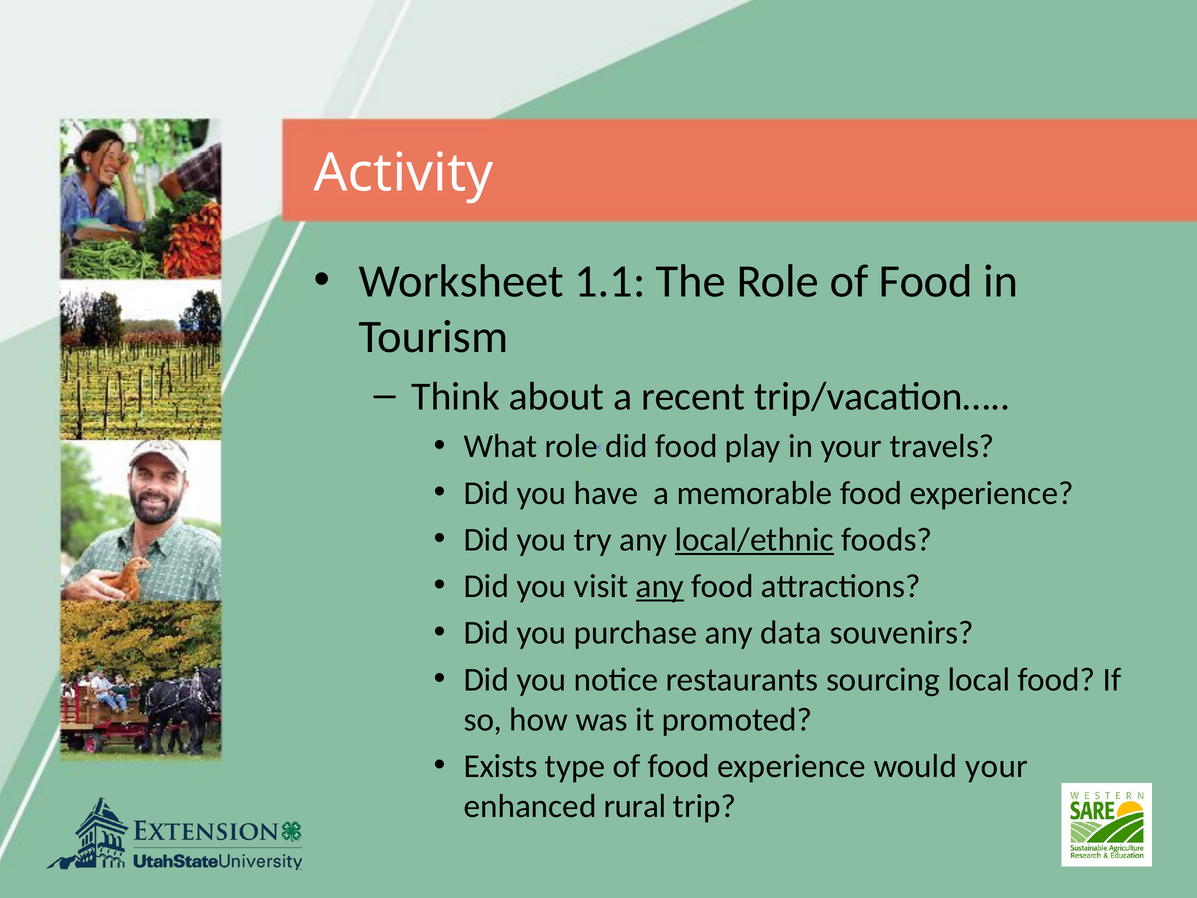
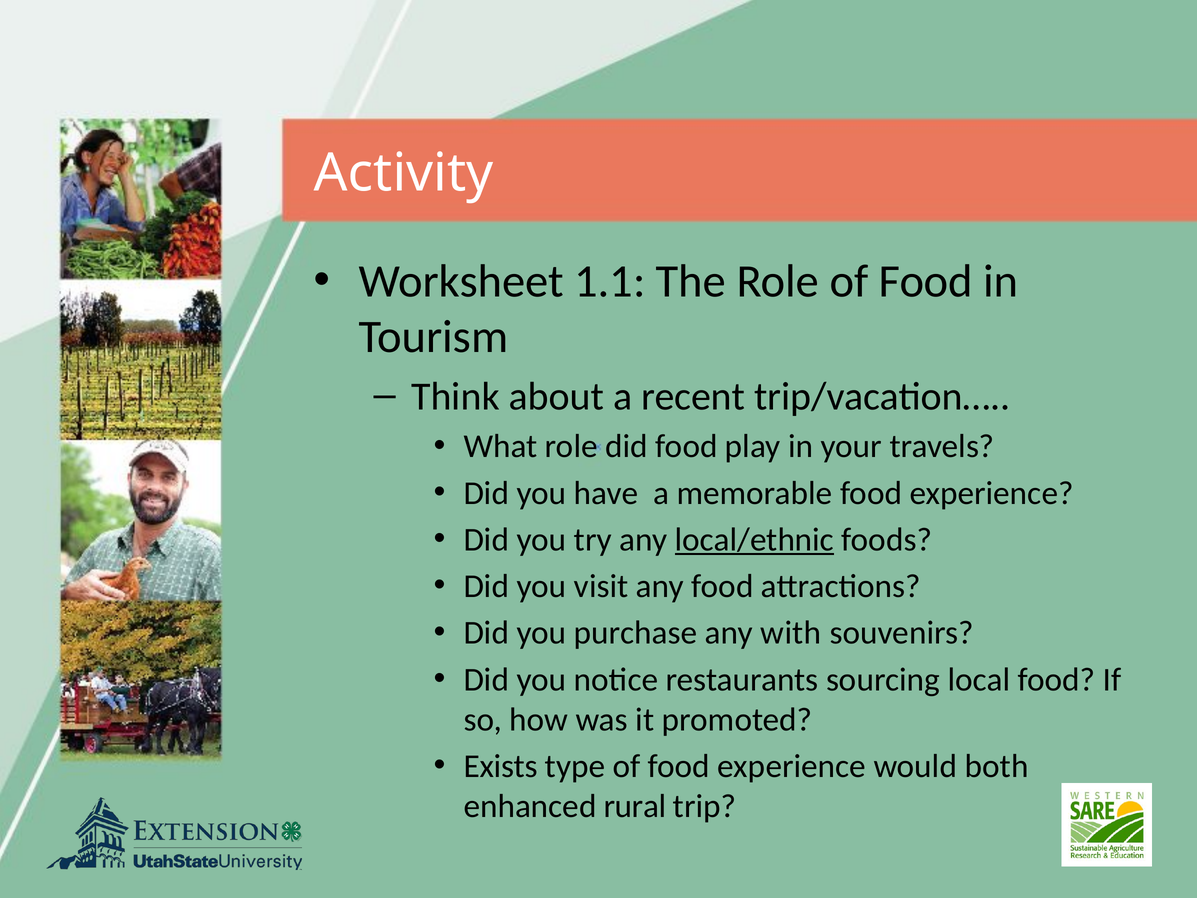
any at (660, 586) underline: present -> none
data: data -> with
would your: your -> both
